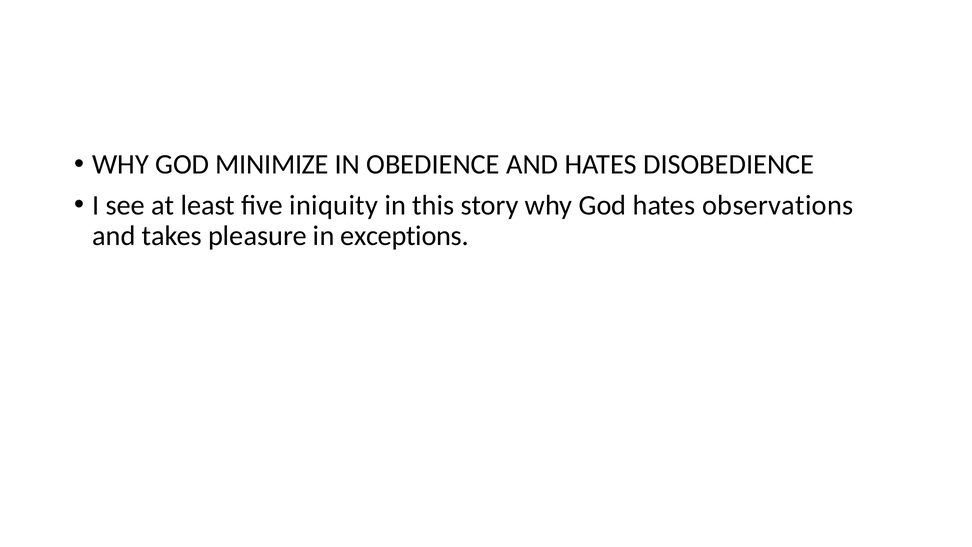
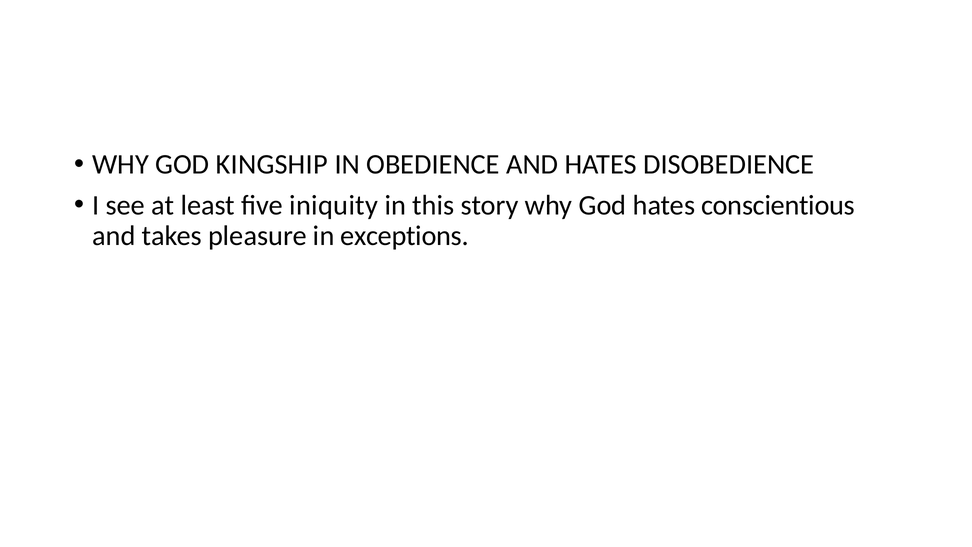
MINIMIZE: MINIMIZE -> KINGSHIP
observations: observations -> conscientious
